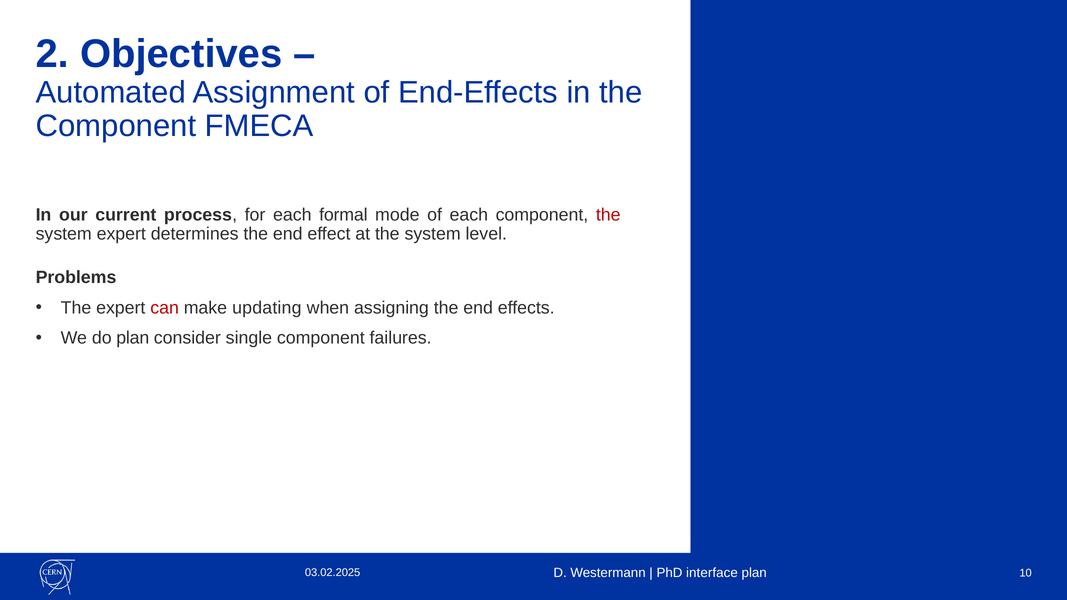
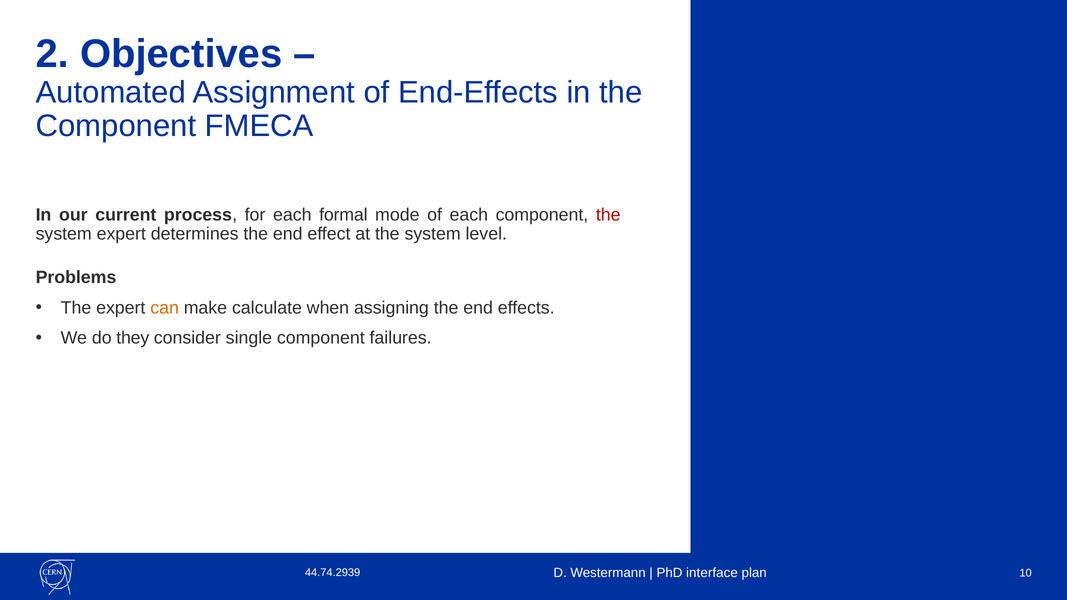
can colour: red -> orange
updating: updating -> calculate
do plan: plan -> they
03.02.2025: 03.02.2025 -> 44.74.2939
